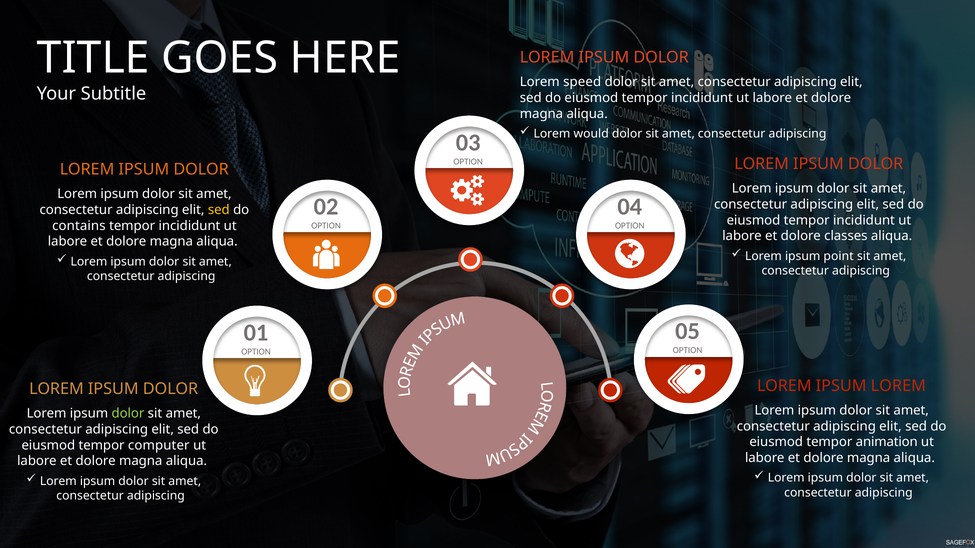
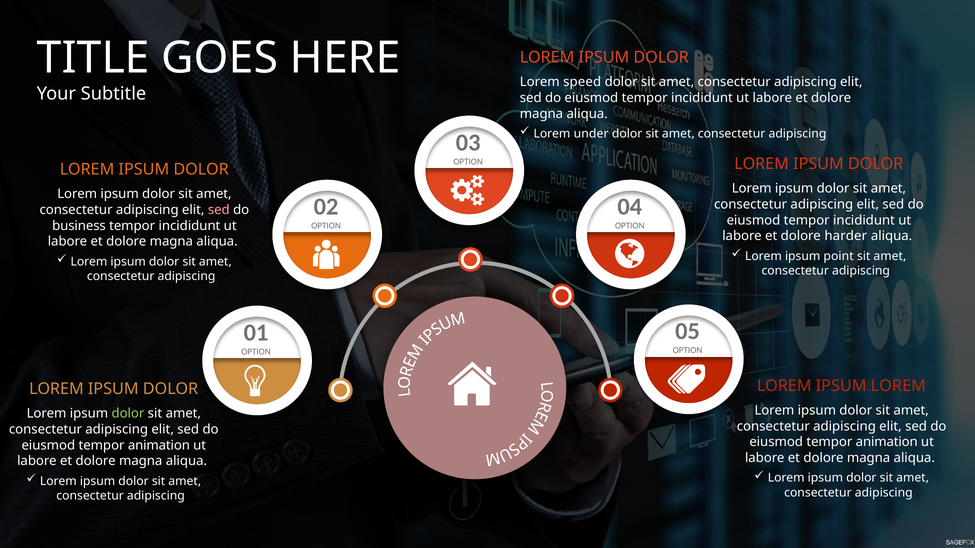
would: would -> under
sed at (219, 210) colour: yellow -> pink
contains: contains -> business
classes: classes -> harder
computer at (159, 446): computer -> animation
